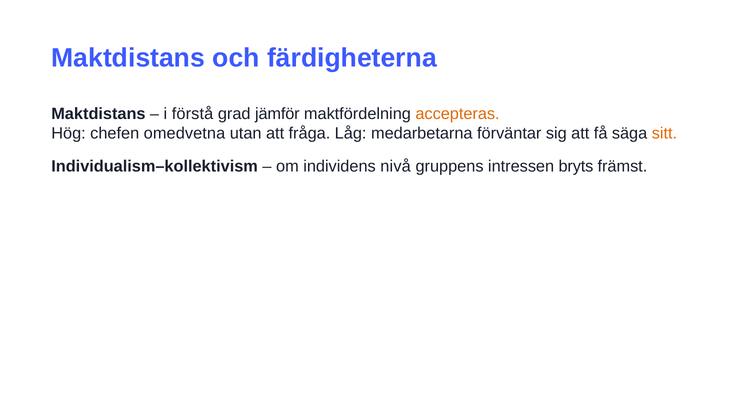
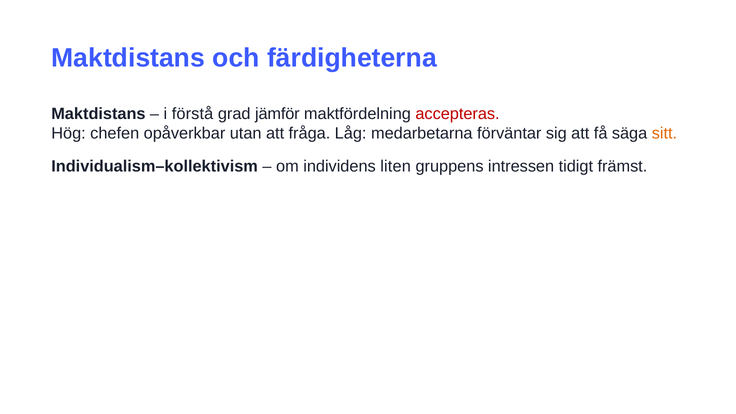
accepteras colour: orange -> red
omedvetna: omedvetna -> opåverkbar
nivå: nivå -> liten
bryts: bryts -> tidigt
